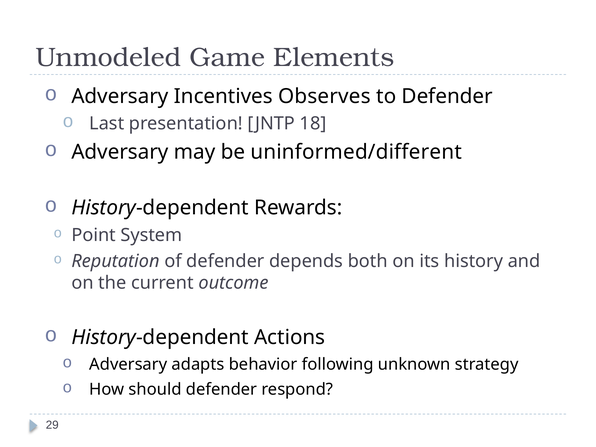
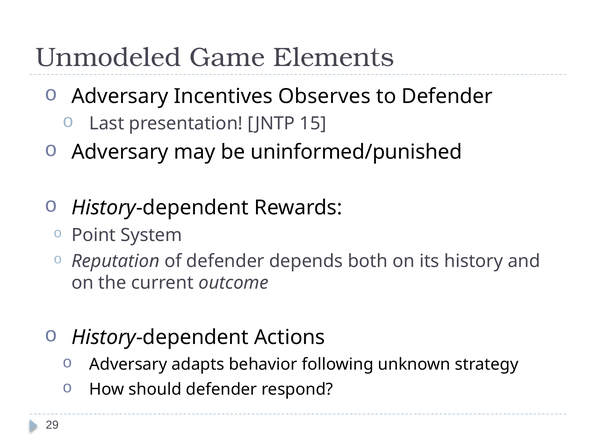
18: 18 -> 15
uninformed/different: uninformed/different -> uninformed/punished
